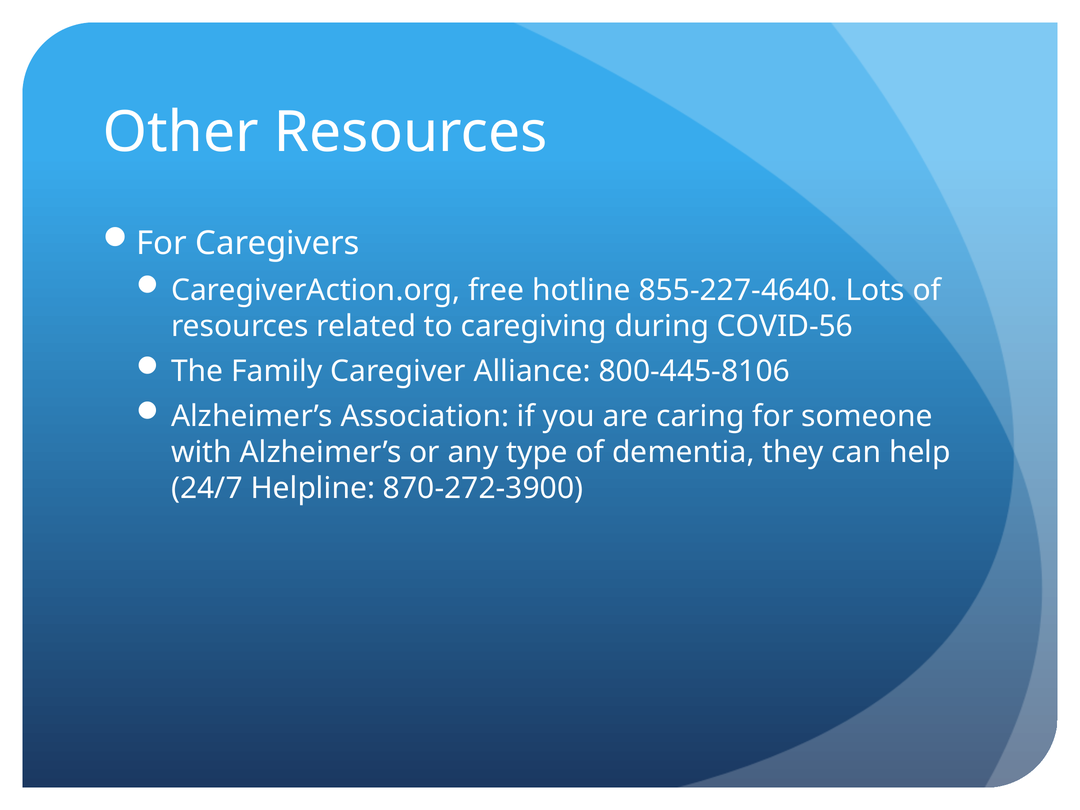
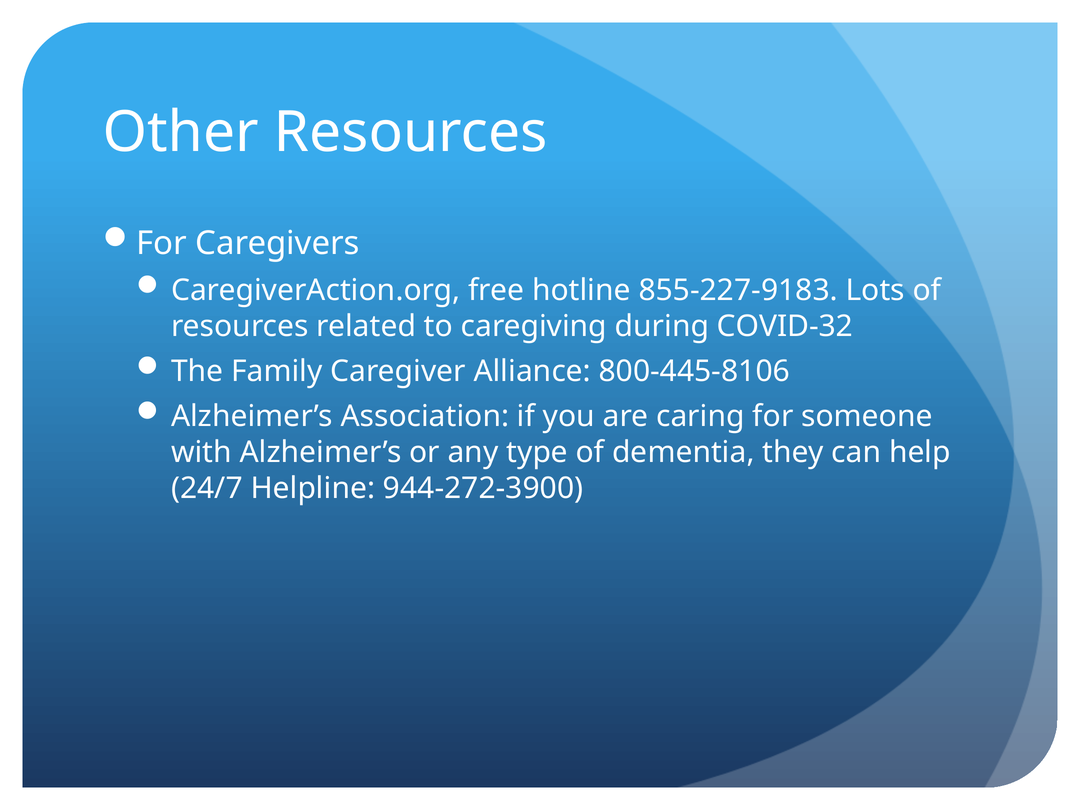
855-227-4640: 855-227-4640 -> 855-227-9183
COVID-56: COVID-56 -> COVID-32
870-272-3900: 870-272-3900 -> 944-272-3900
